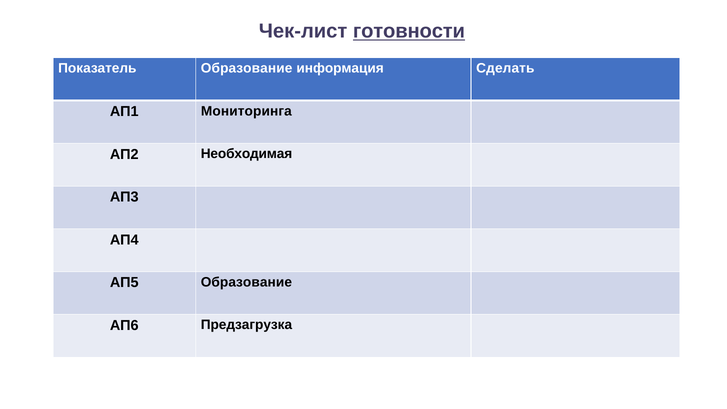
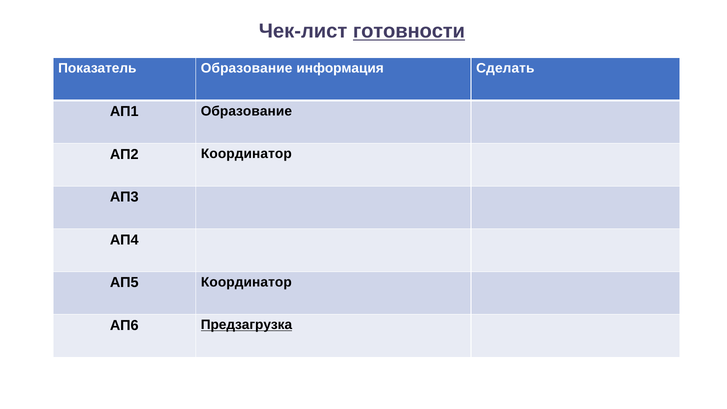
АП1 Мониторинга: Мониторинга -> Образование
АП2 Необходимая: Необходимая -> Координатор
АП5 Образование: Образование -> Координатор
Предзагрузка underline: none -> present
